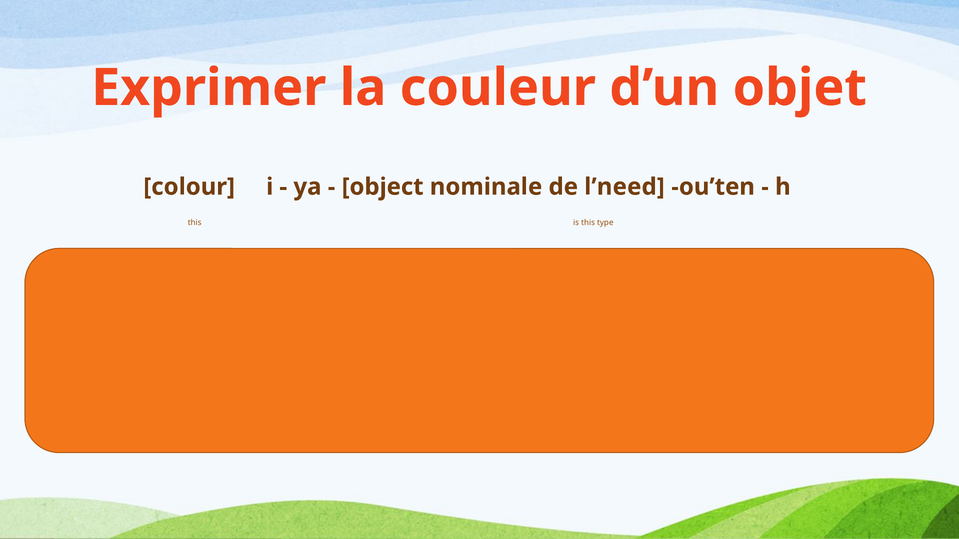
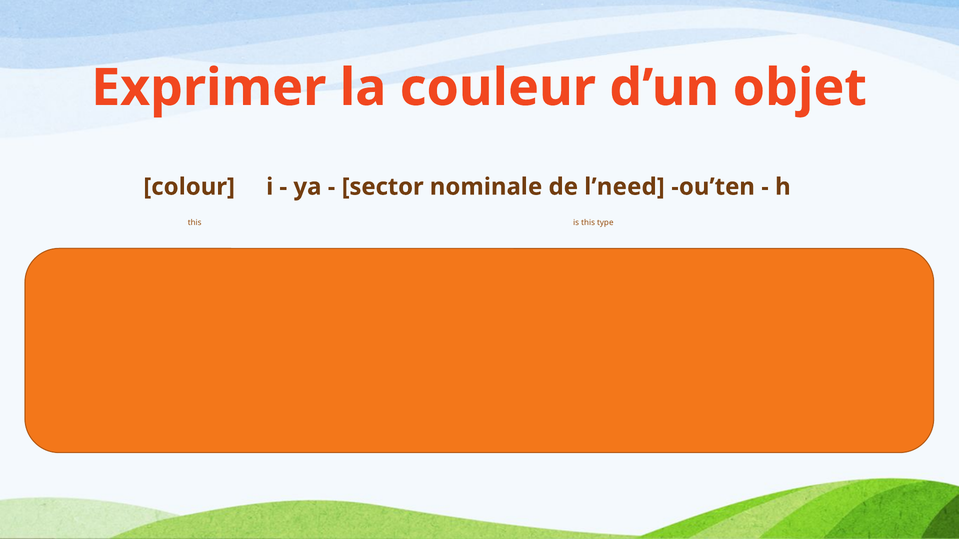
object: object -> sector
